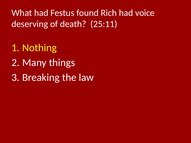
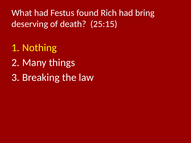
voice: voice -> bring
25:11: 25:11 -> 25:15
